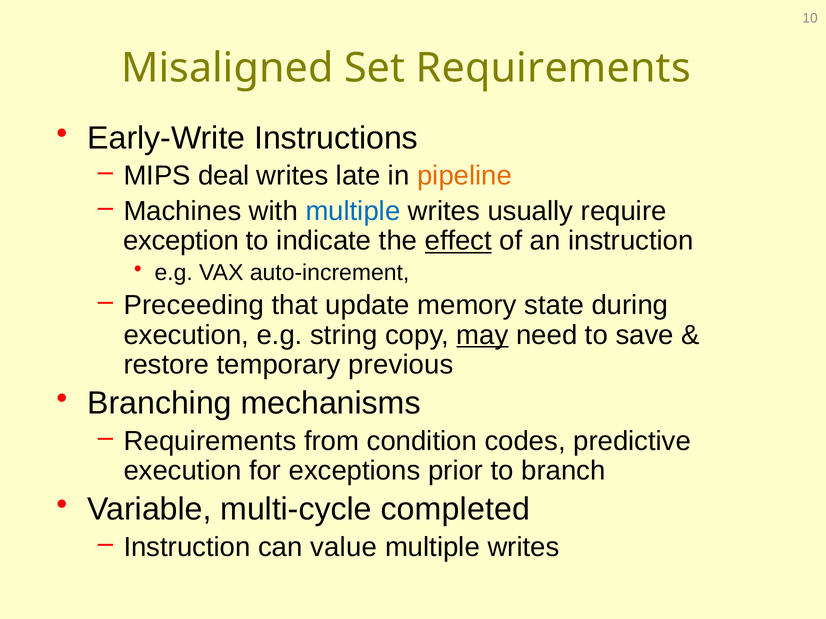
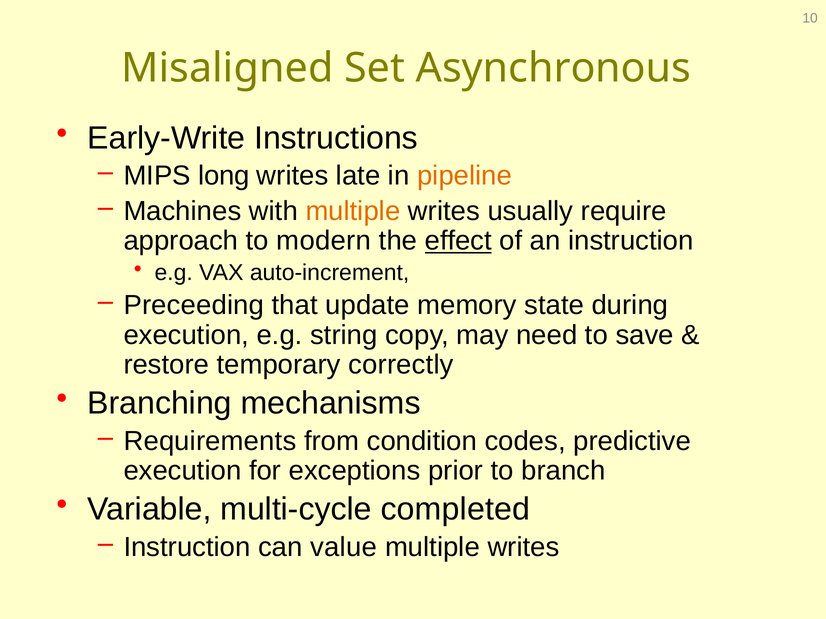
Set Requirements: Requirements -> Asynchronous
deal: deal -> long
multiple at (353, 211) colour: blue -> orange
exception: exception -> approach
indicate: indicate -> modern
may underline: present -> none
previous: previous -> correctly
